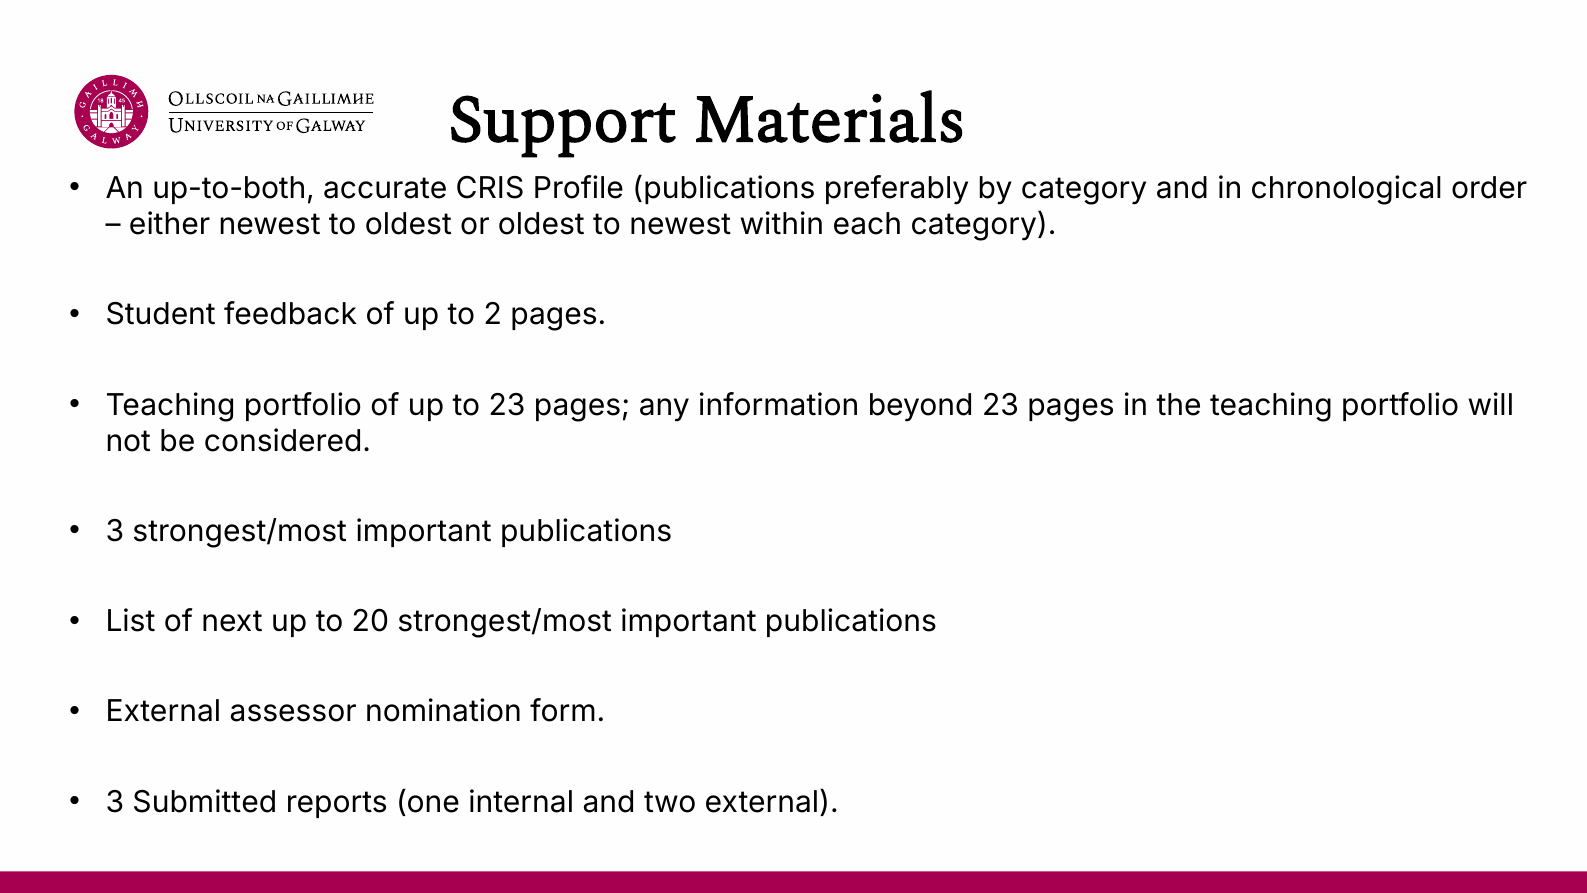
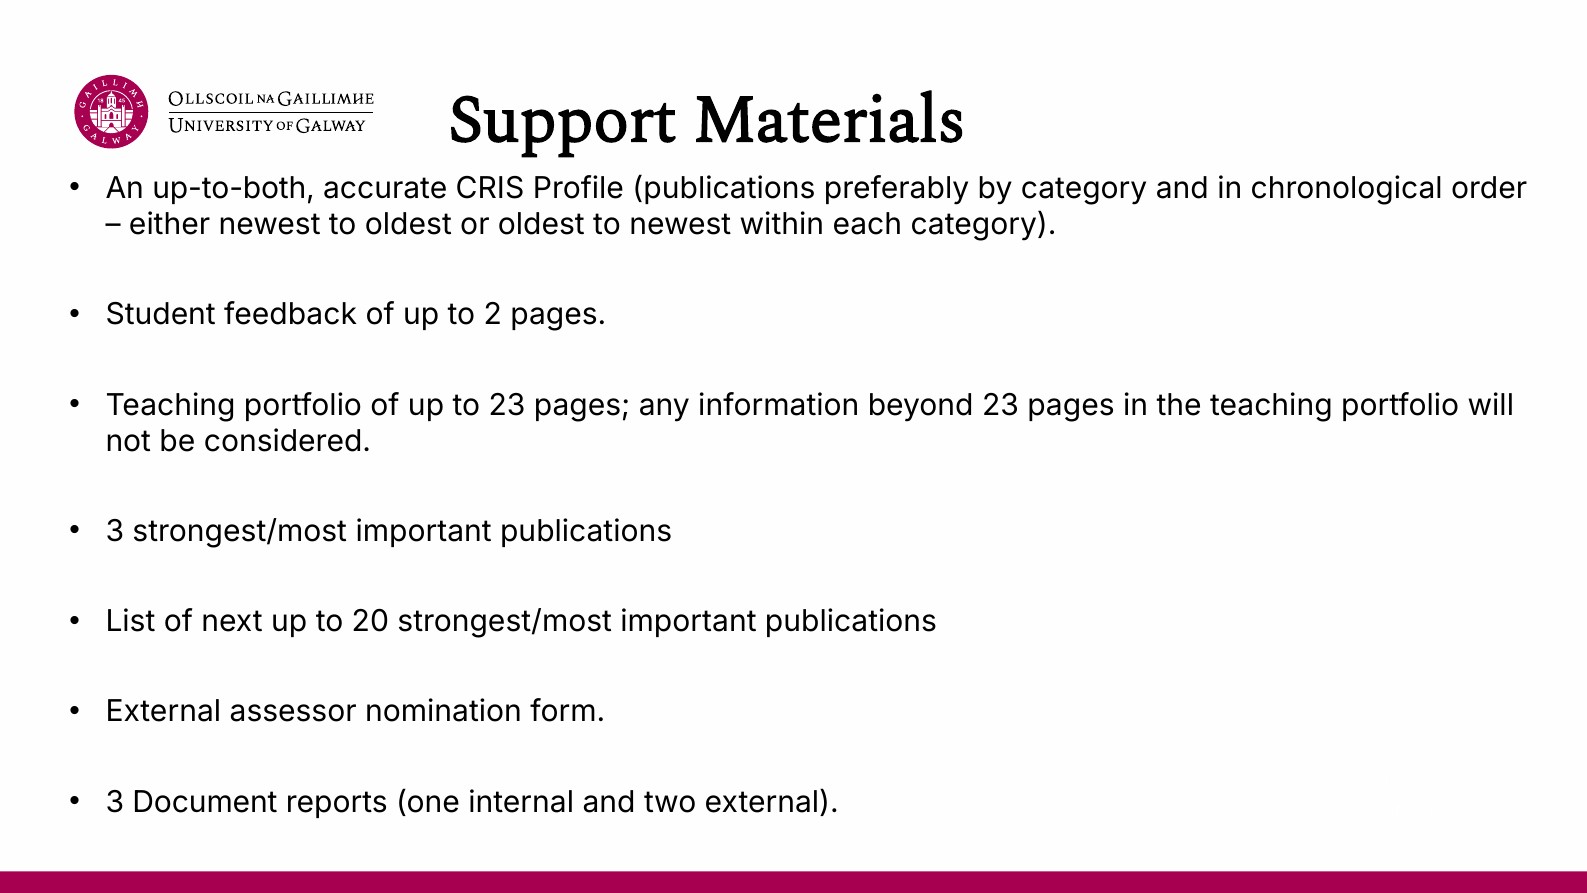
Submitted: Submitted -> Document
